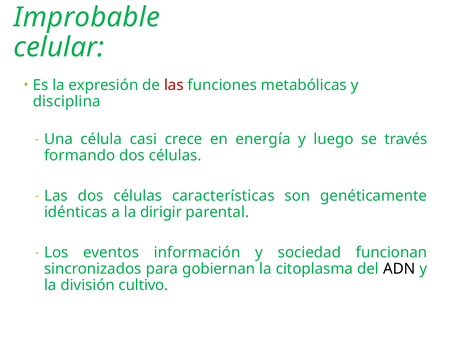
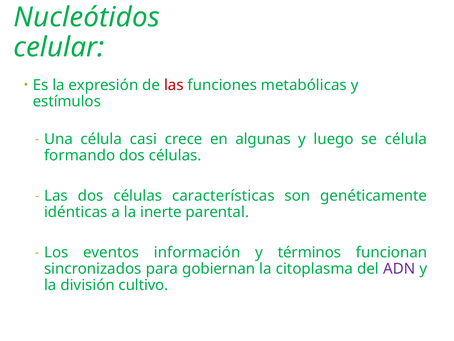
Improbable: Improbable -> Nucleótidos
disciplina: disciplina -> estímulos
energía: energía -> algunas
se través: través -> célula
dirigir: dirigir -> inerte
sociedad: sociedad -> términos
ADN colour: black -> purple
